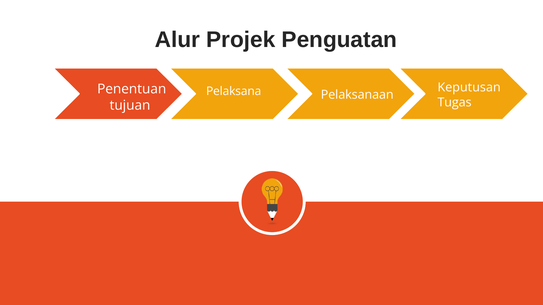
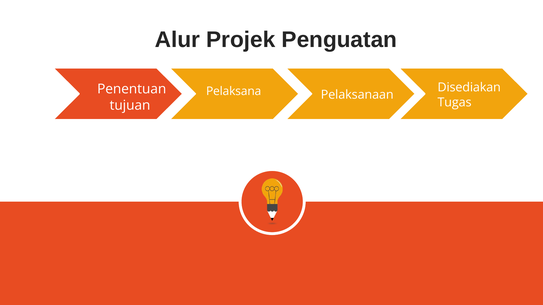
Keputusan: Keputusan -> Disediakan
